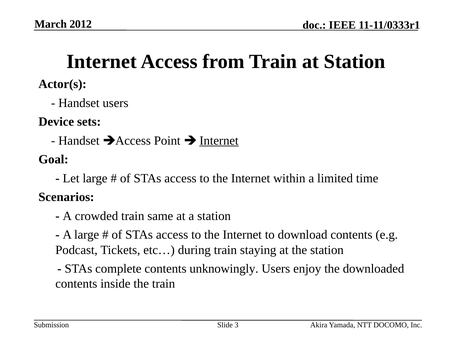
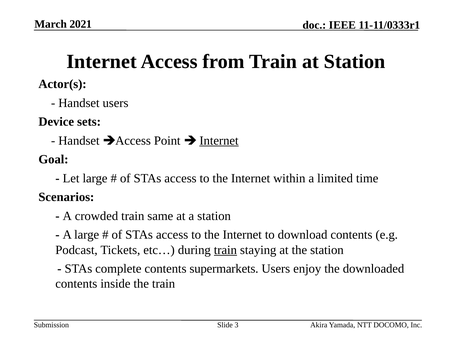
2012: 2012 -> 2021
train at (225, 250) underline: none -> present
unknowingly: unknowingly -> supermarkets
